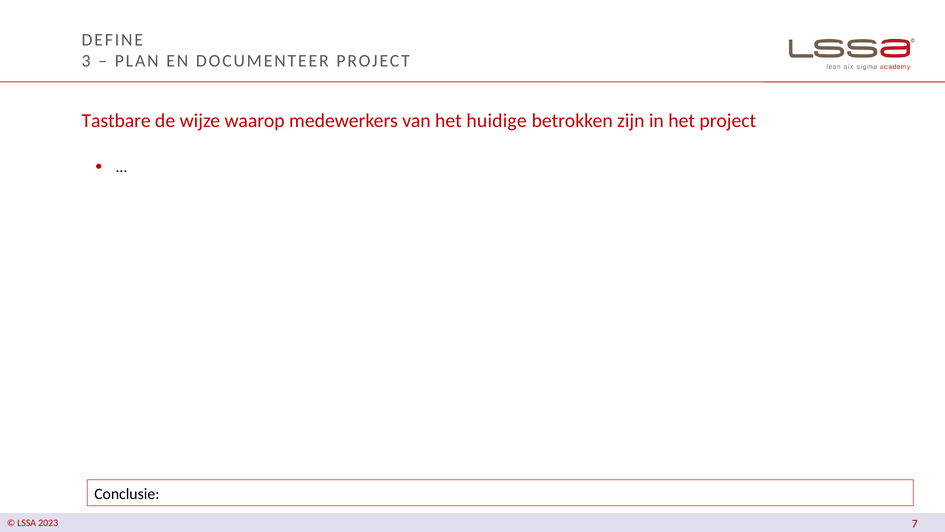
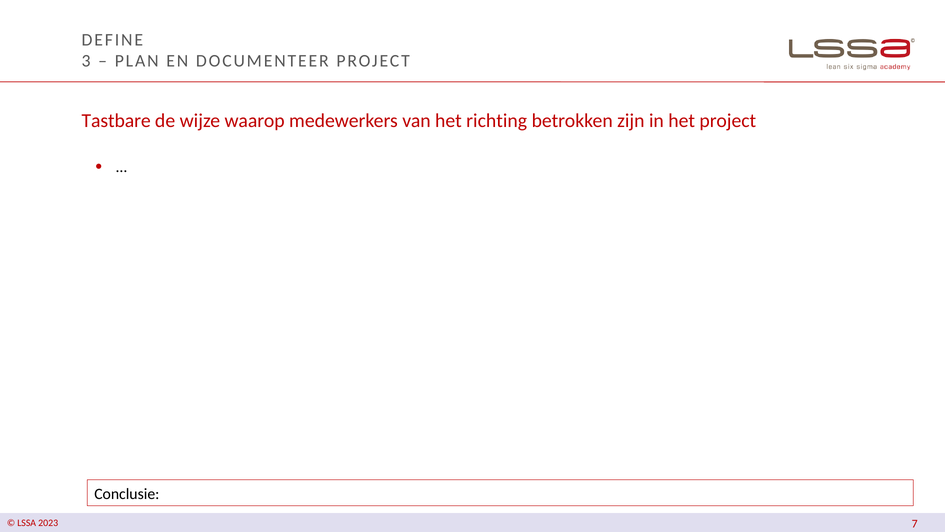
huidige: huidige -> richting
